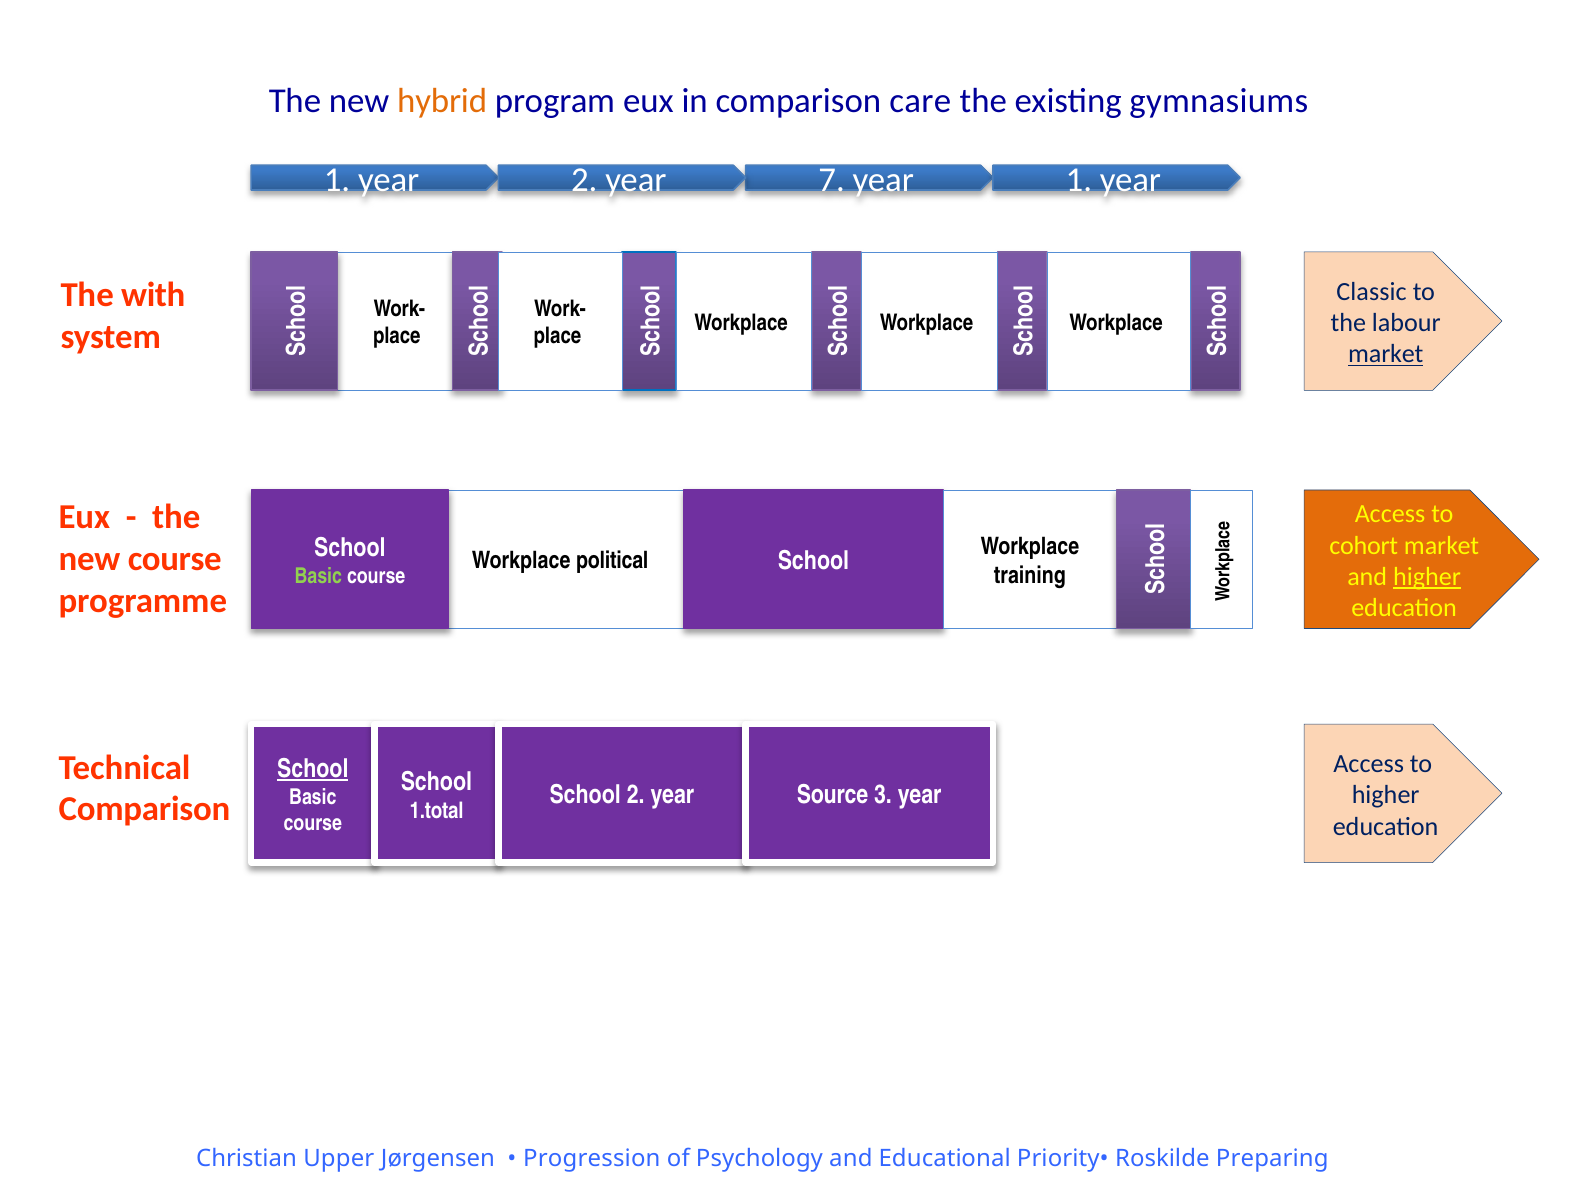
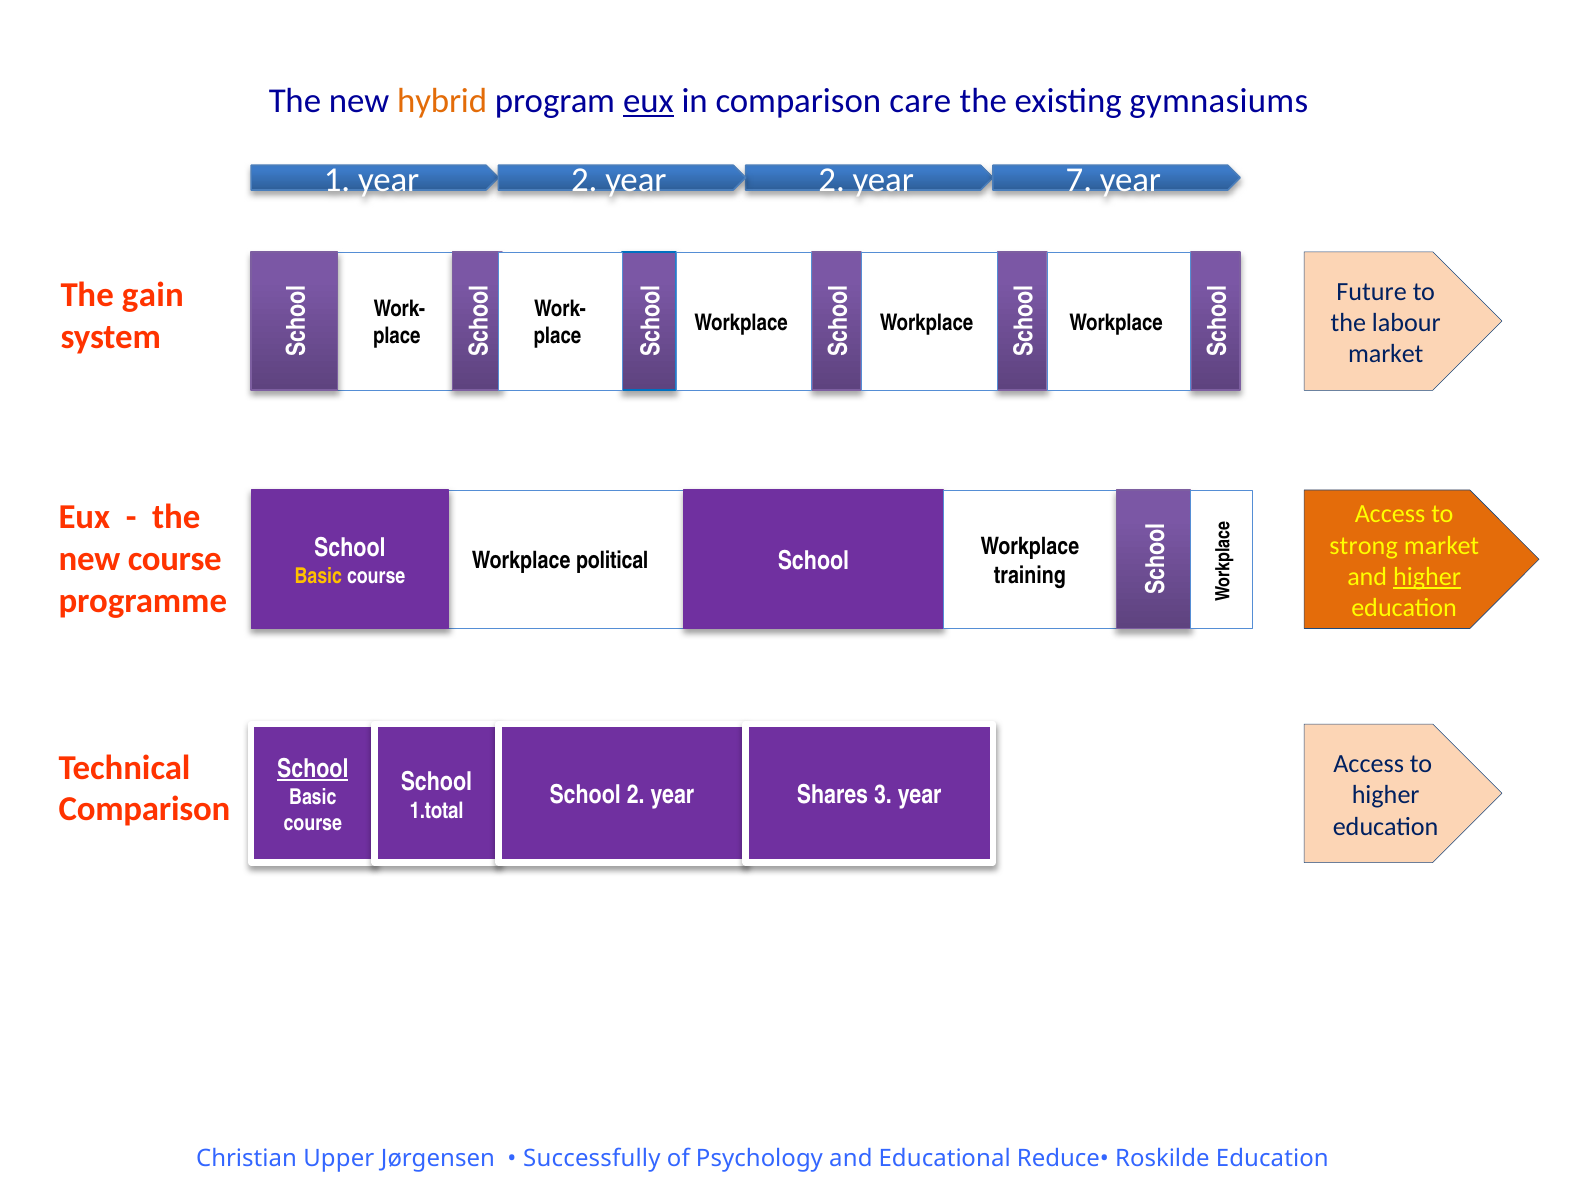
eux at (648, 101) underline: none -> present
1 year 7: 7 -> 2
year 1: 1 -> 7
Classic: Classic -> Future
with: with -> gain
market at (1386, 354) underline: present -> none
cohort: cohort -> strong
Basic at (318, 576) colour: light green -> yellow
Source: Source -> Shares
Progression: Progression -> Successfully
Priority•: Priority• -> Reduce•
Roskilde Preparing: Preparing -> Education
